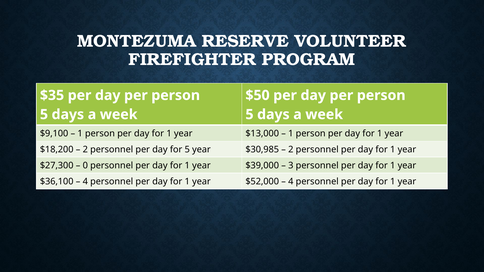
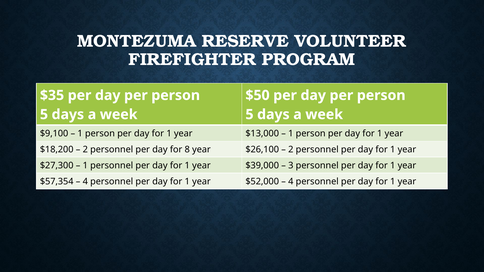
for 5: 5 -> 8
$30,985: $30,985 -> $26,100
0 at (85, 166): 0 -> 1
$36,100: $36,100 -> $57,354
